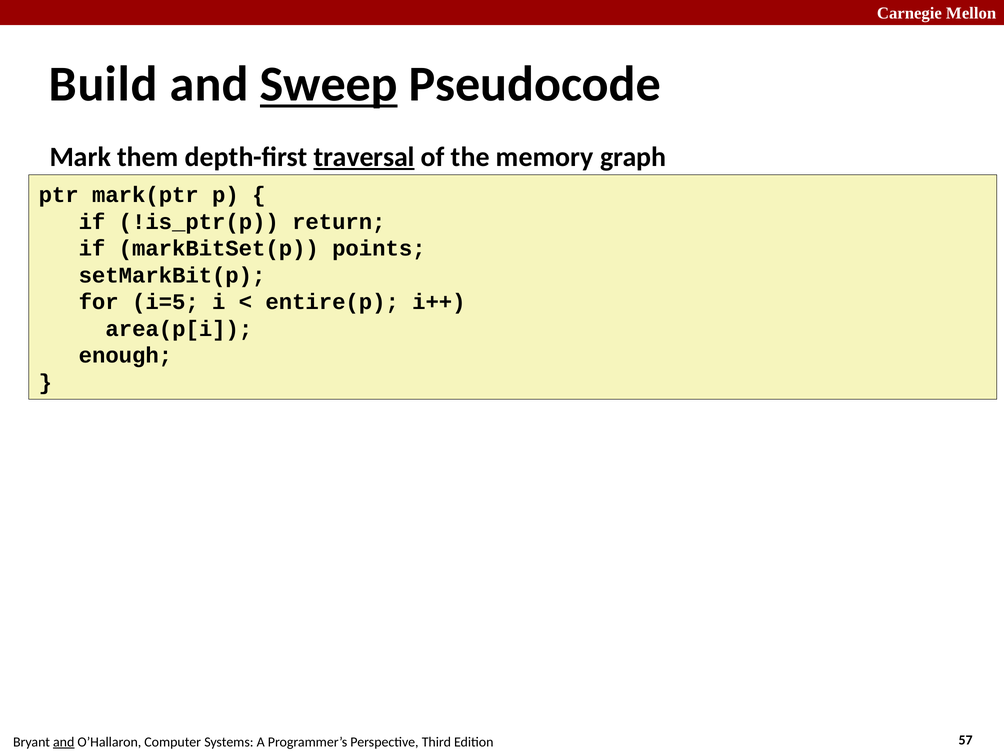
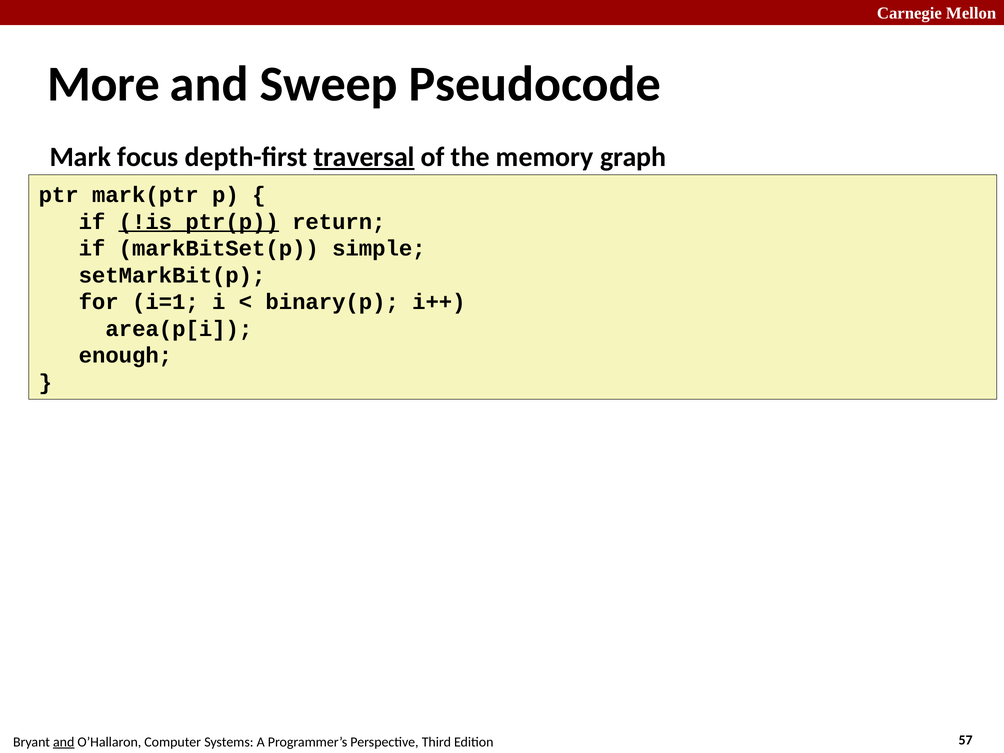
Build: Build -> More
Sweep underline: present -> none
them: them -> focus
!is_ptr(p underline: none -> present
points: points -> simple
i=5: i=5 -> i=1
entire(p: entire(p -> binary(p
